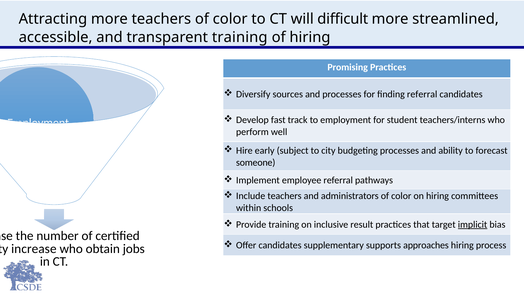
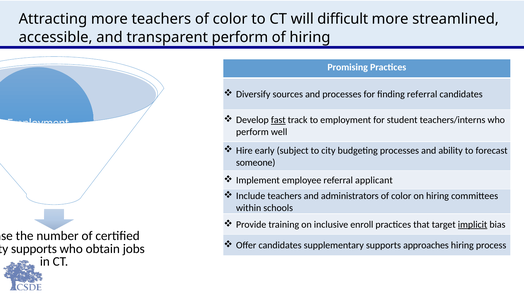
transparent training: training -> perform
fast underline: none -> present
pathways: pathways -> applicant
result: result -> enroll
increase at (34, 248): increase -> supports
